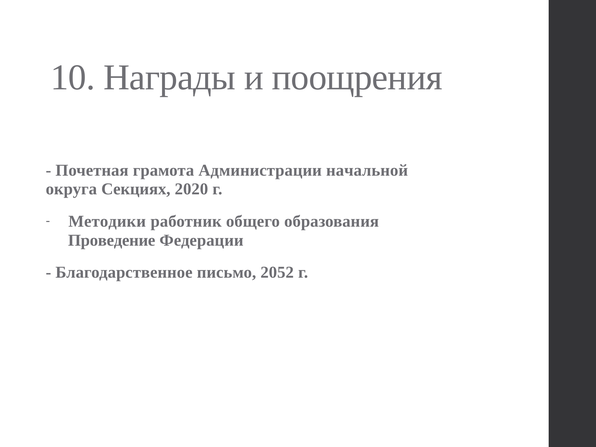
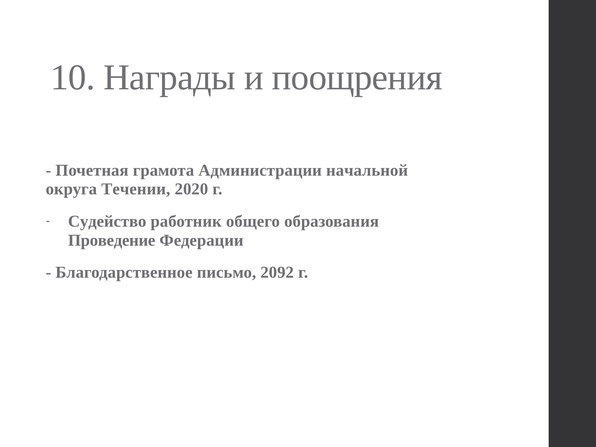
Секциях: Секциях -> Течении
Методики: Методики -> Судейство
2052: 2052 -> 2092
